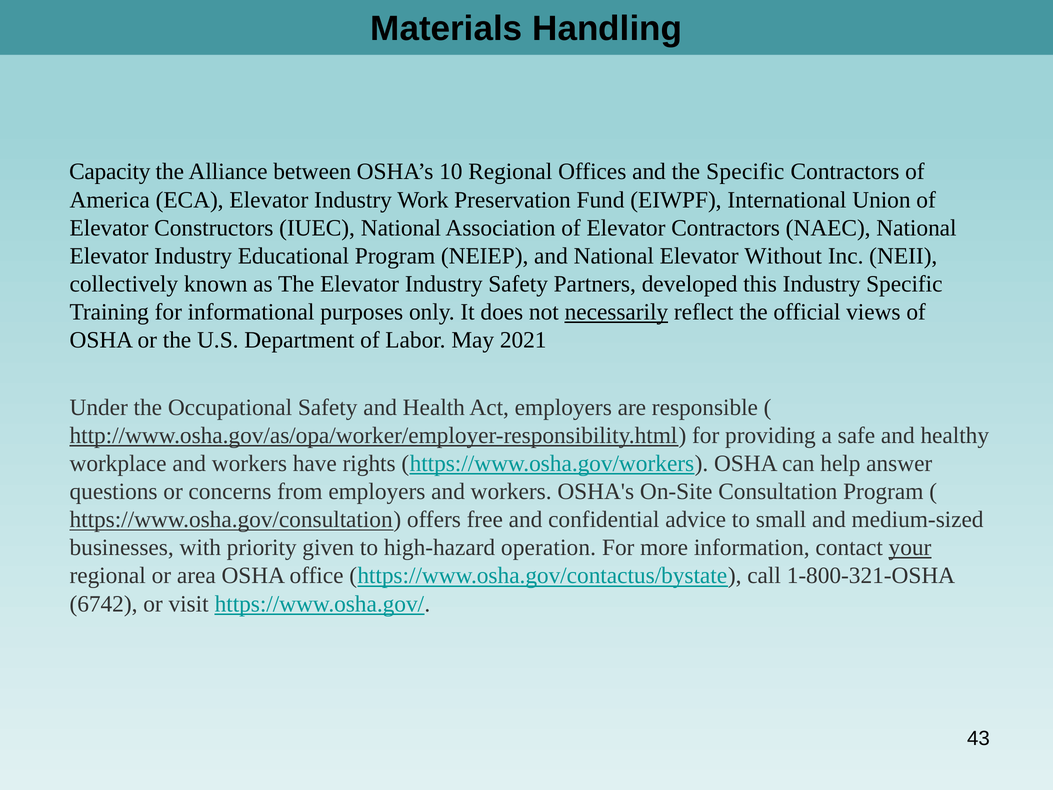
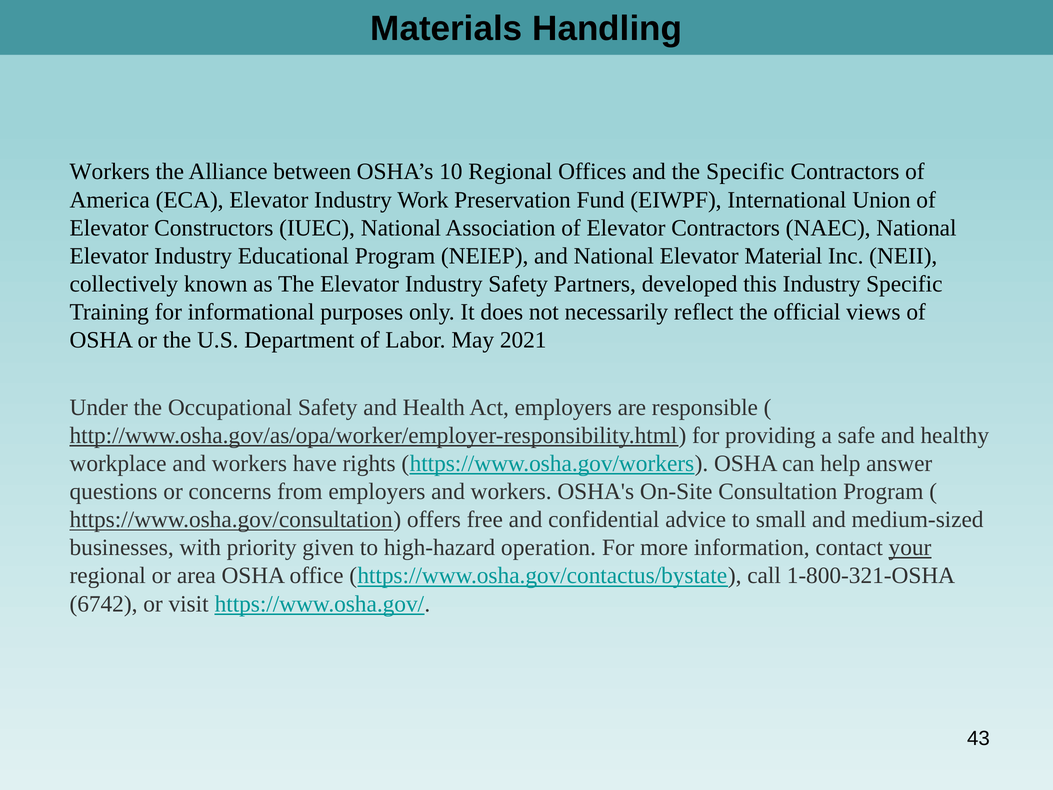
Capacity at (110, 172): Capacity -> Workers
Without: Without -> Material
necessarily underline: present -> none
